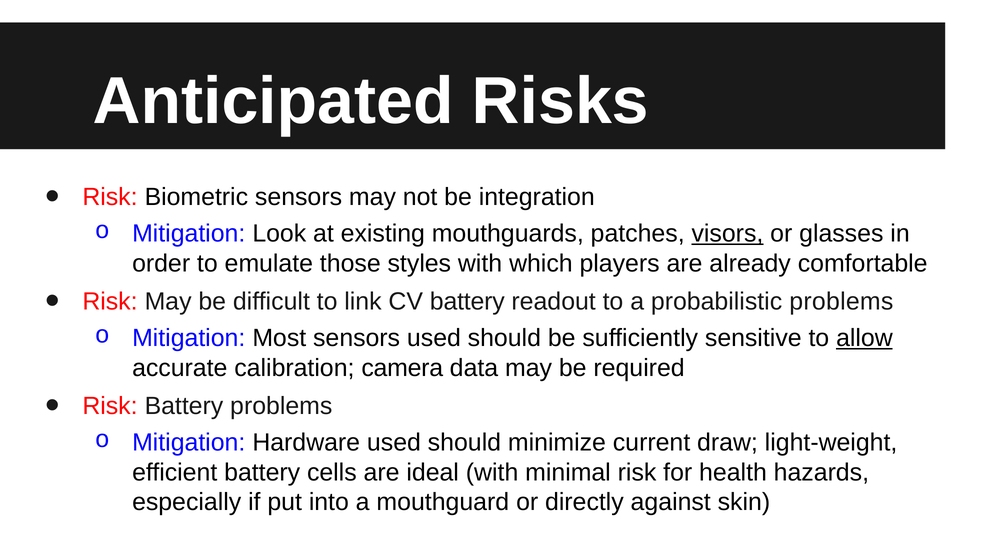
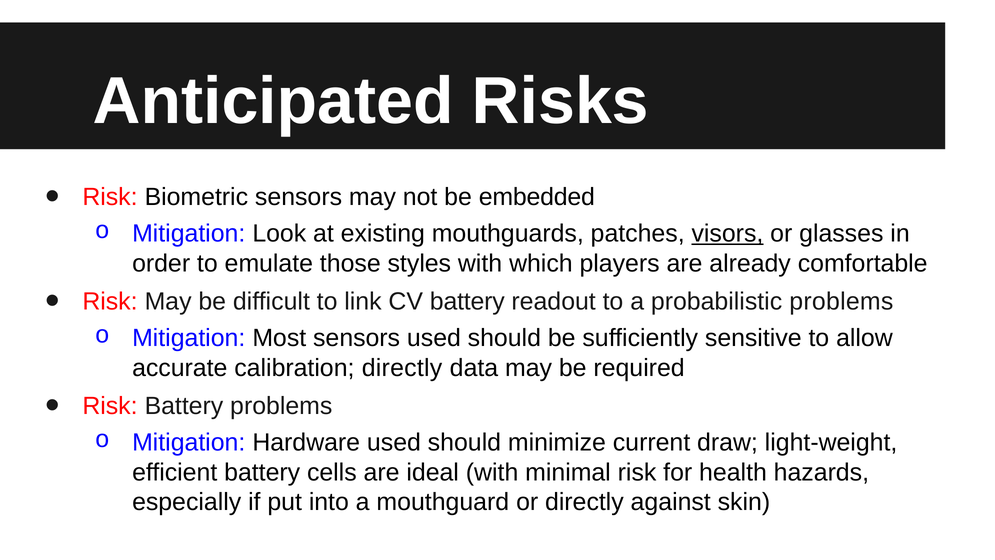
integration: integration -> embedded
allow underline: present -> none
calibration camera: camera -> directly
